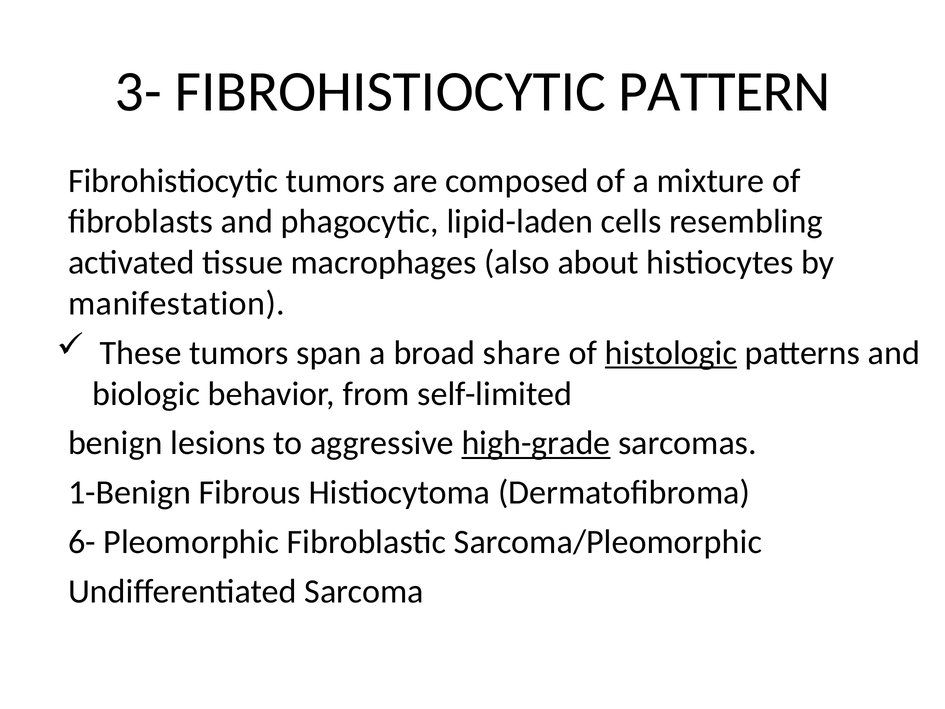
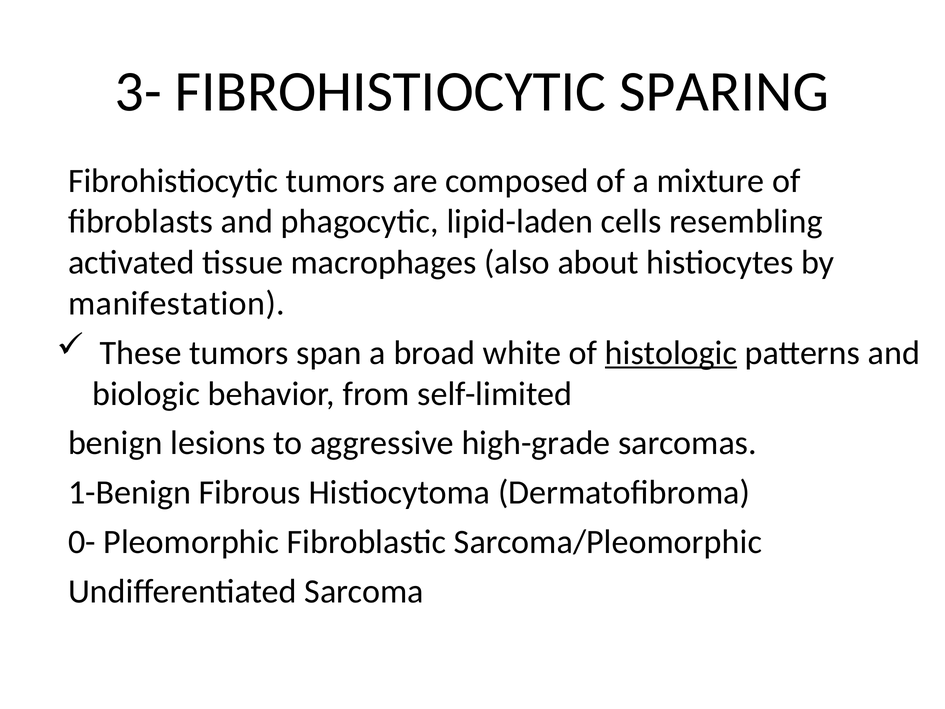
PATTERN: PATTERN -> SPARING
share: share -> white
high-grade underline: present -> none
6-: 6- -> 0-
